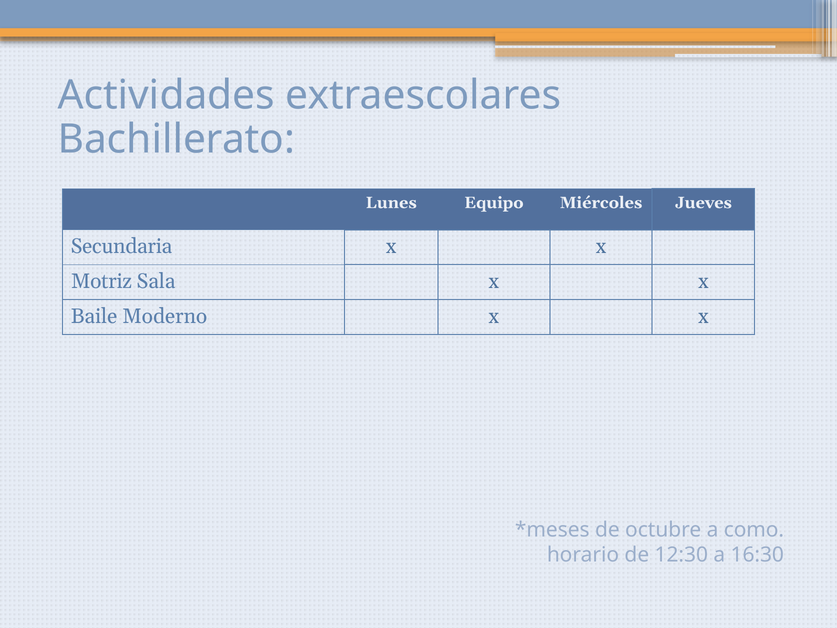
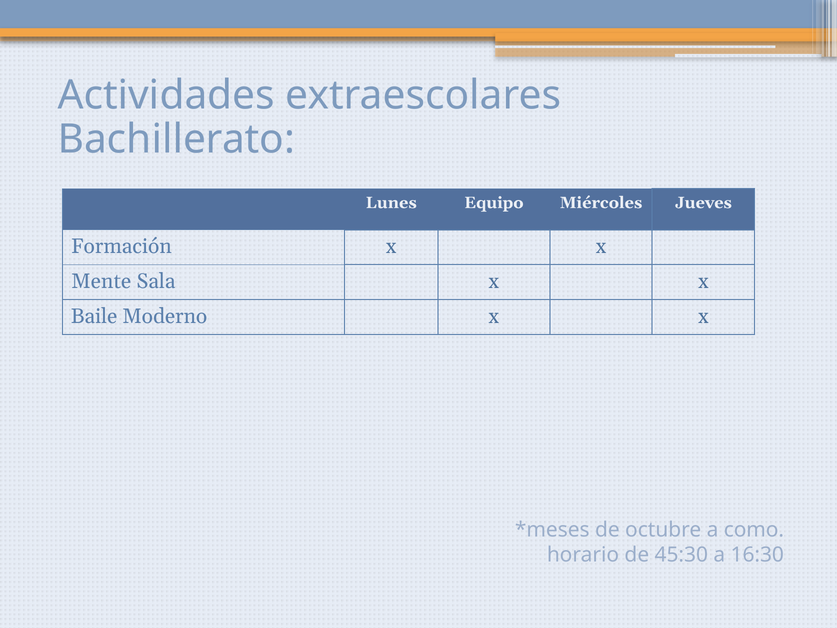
Secundaria: Secundaria -> Formación
Motriz: Motriz -> Mente
12:30: 12:30 -> 45:30
